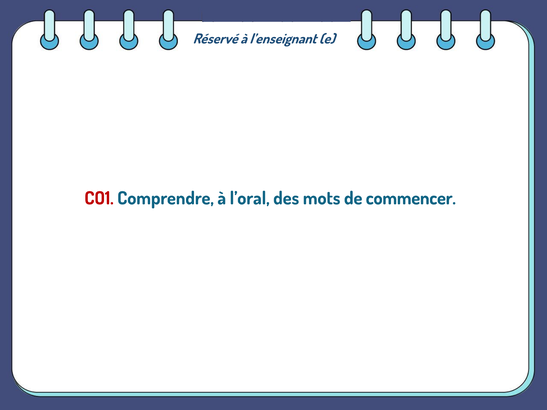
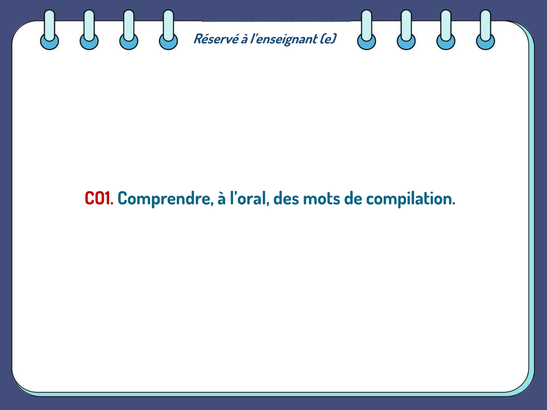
commencer: commencer -> compilation
